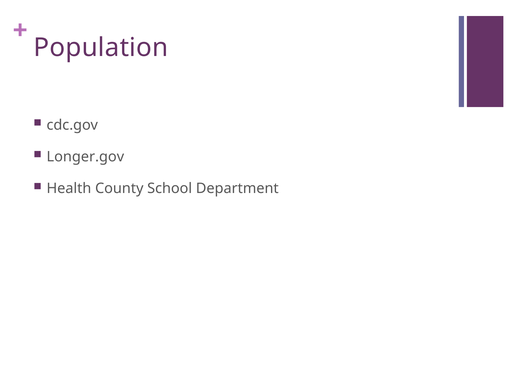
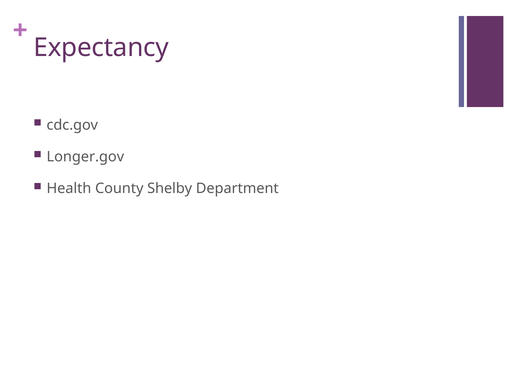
Population: Population -> Expectancy
School: School -> Shelby
